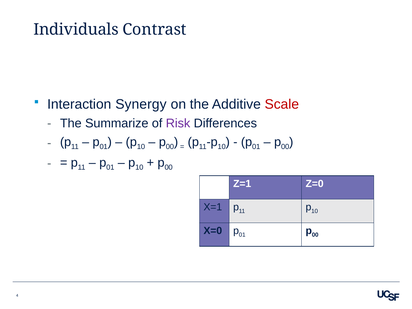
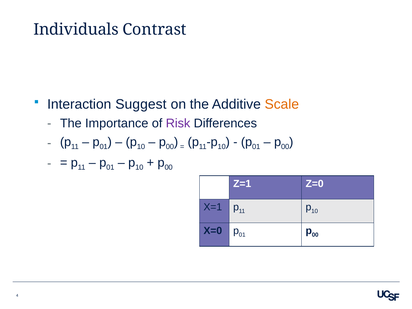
Synergy: Synergy -> Suggest
Scale colour: red -> orange
Summarize: Summarize -> Importance
